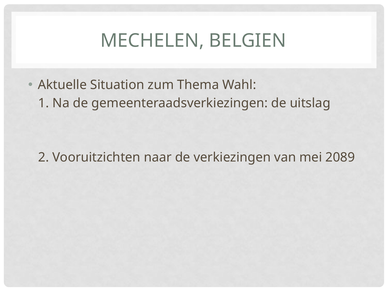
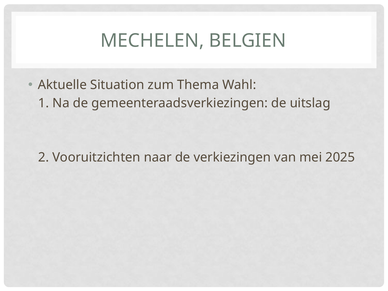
2089: 2089 -> 2025
